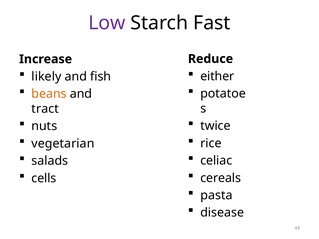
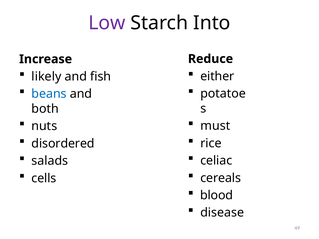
Fast: Fast -> Into
beans colour: orange -> blue
tract: tract -> both
twice: twice -> must
vegetarian: vegetarian -> disordered
pasta: pasta -> blood
